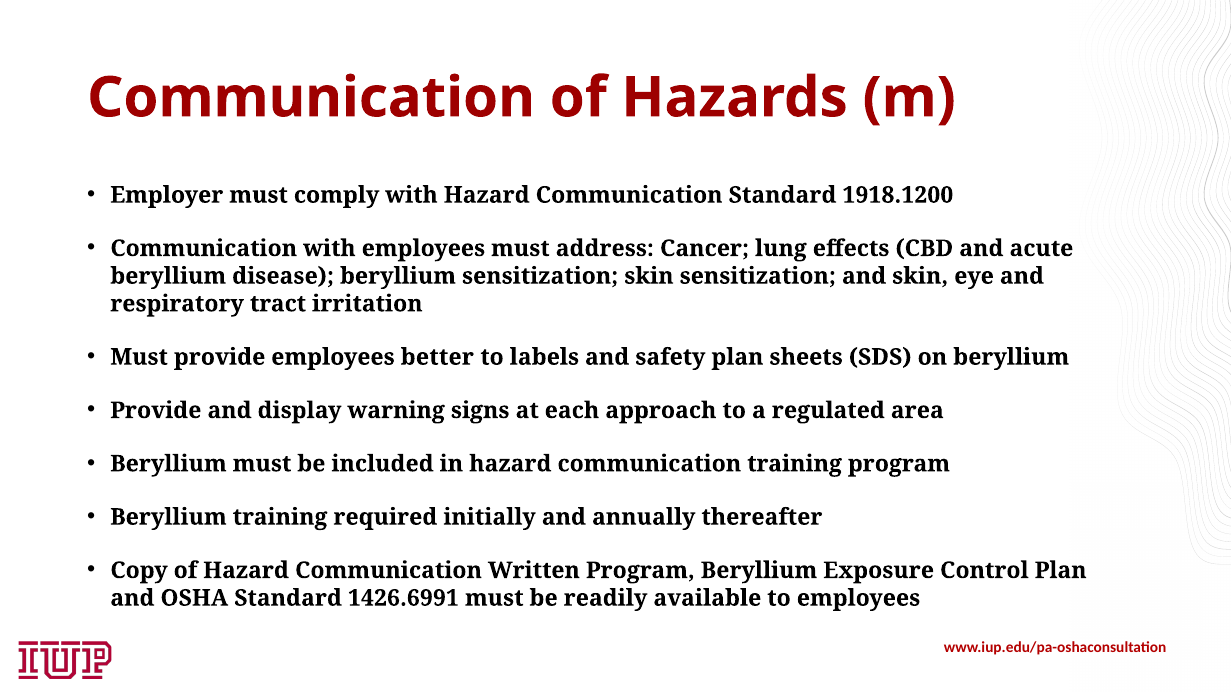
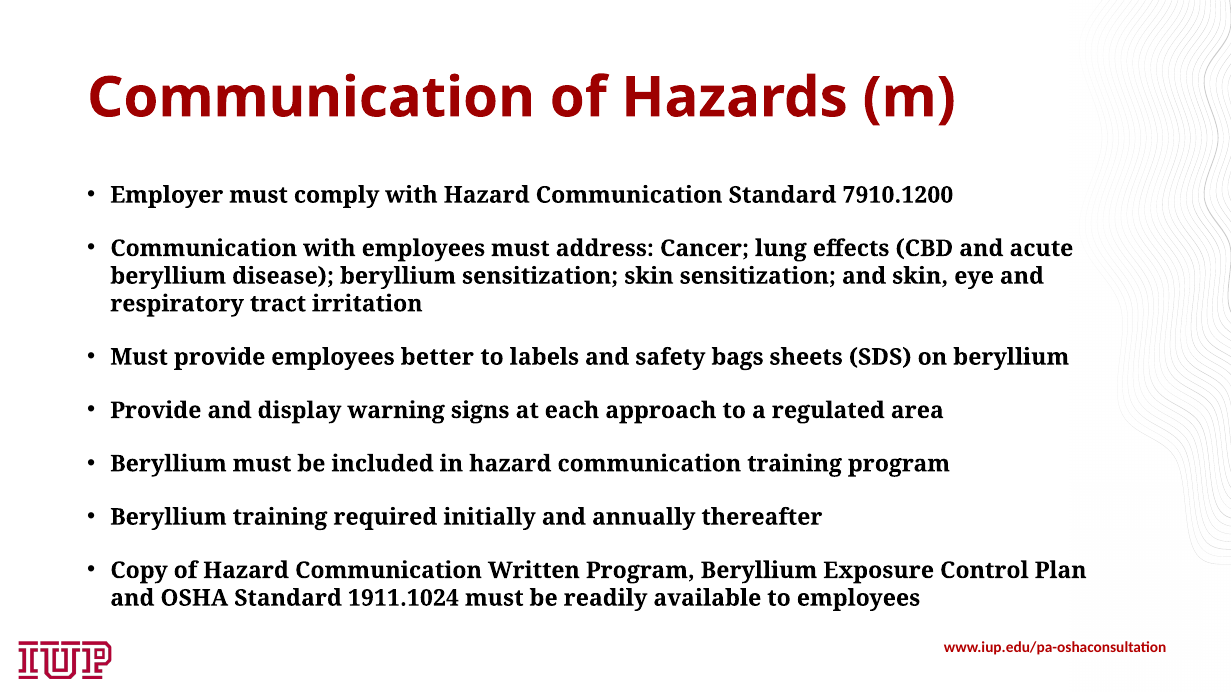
1918.1200: 1918.1200 -> 7910.1200
safety plan: plan -> bags
1426.6991: 1426.6991 -> 1911.1024
